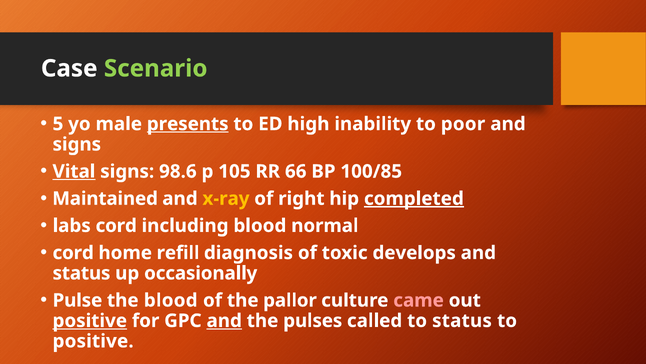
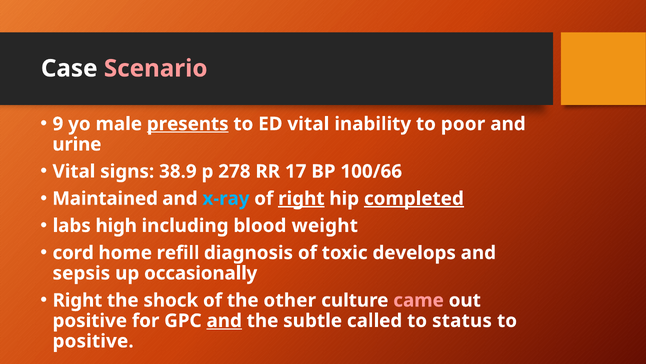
Scenario colour: light green -> pink
5: 5 -> 9
ED high: high -> vital
signs at (77, 144): signs -> urine
Vital at (74, 171) underline: present -> none
98.6: 98.6 -> 38.9
105: 105 -> 278
66: 66 -> 17
100/85: 100/85 -> 100/66
x-ray colour: yellow -> light blue
right at (301, 198) underline: none -> present
labs cord: cord -> high
normal: normal -> weight
status at (82, 273): status -> sepsis
Pulse at (77, 300): Pulse -> Right
the blood: blood -> shock
pallor: pallor -> other
positive at (90, 320) underline: present -> none
pulses: pulses -> subtle
